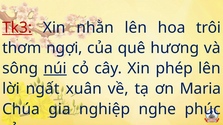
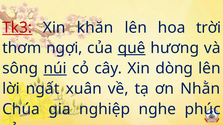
nhằn: nhằn -> khăn
trôi: trôi -> trời
quê underline: none -> present
phép: phép -> dòng
Maria: Maria -> Nhằn
